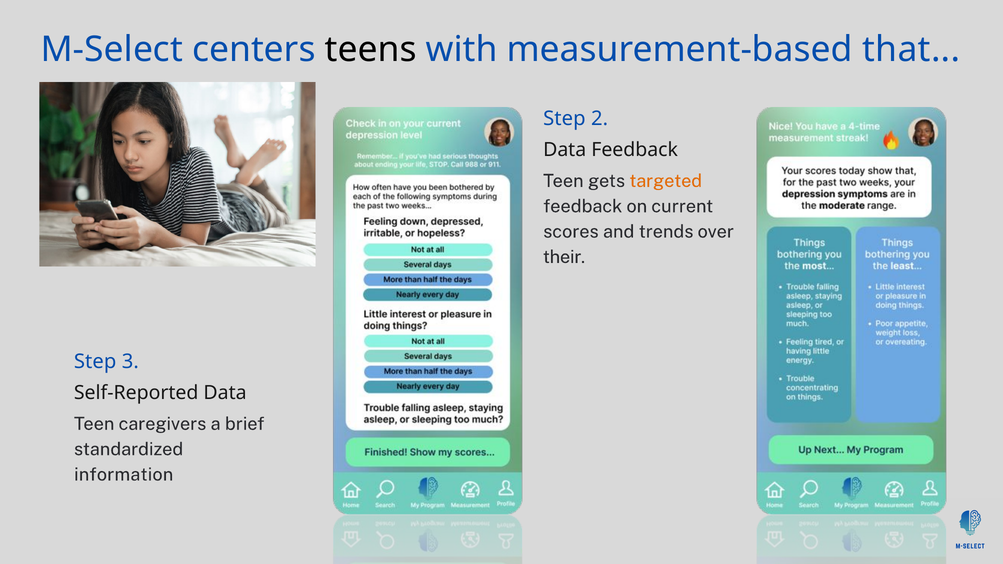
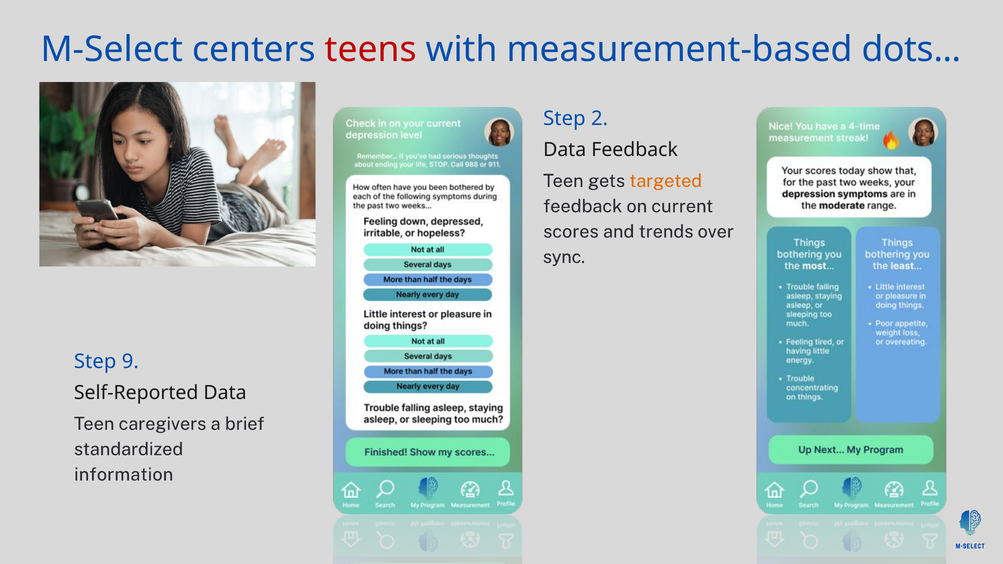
teens colour: black -> red
that: that -> dots
their: their -> sync
3: 3 -> 9
